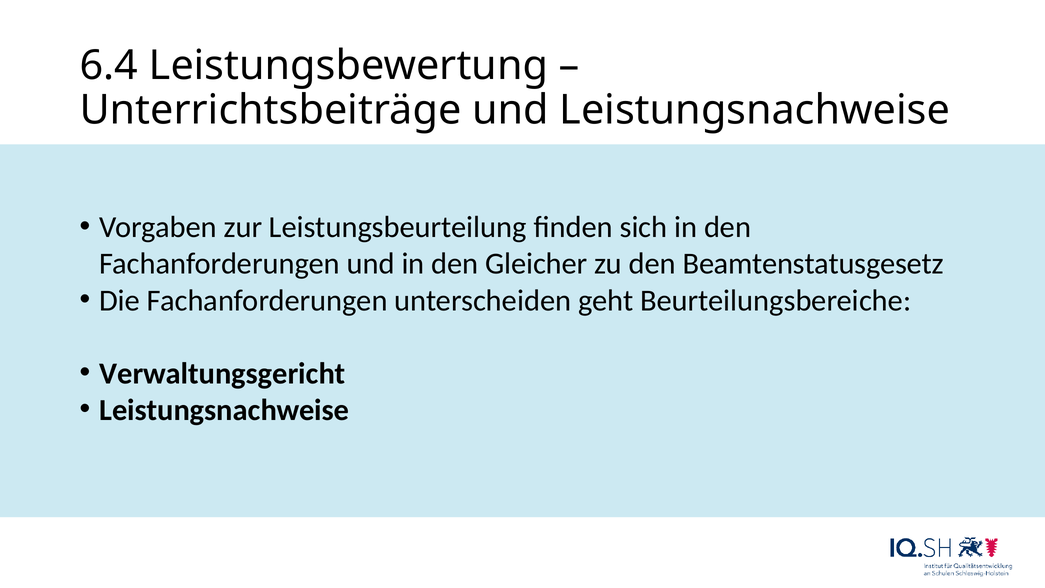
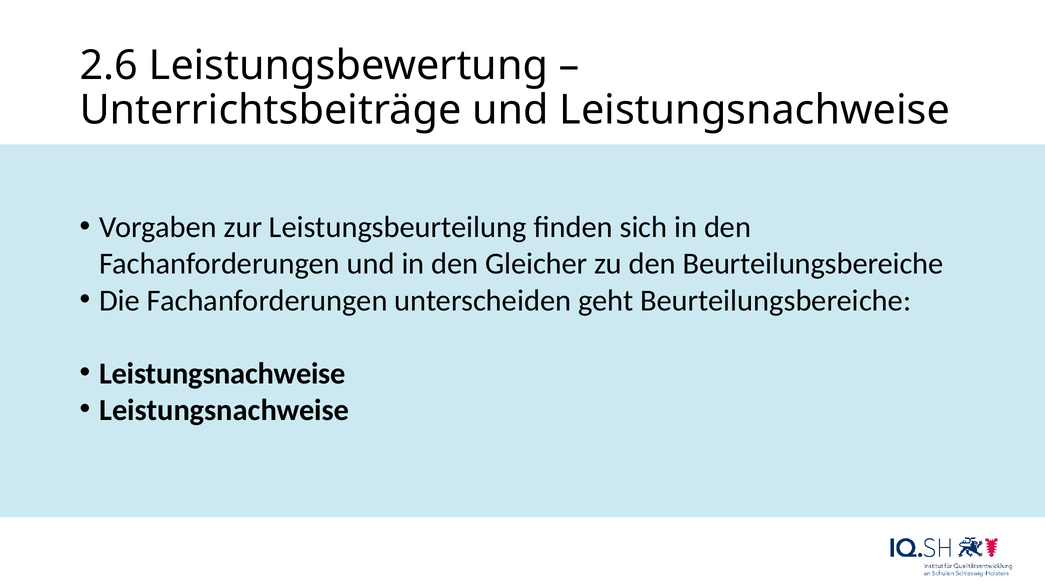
6.4: 6.4 -> 2.6
den Beamtenstatusgesetz: Beamtenstatusgesetz -> Beurteilungsbereiche
Verwaltungsgericht at (222, 373): Verwaltungsgericht -> Leistungsnachweise
